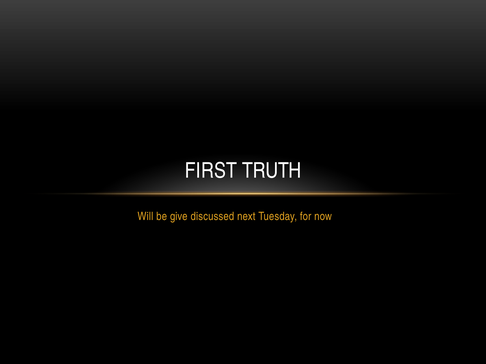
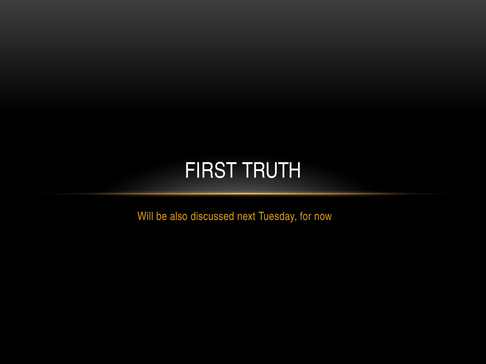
give: give -> also
